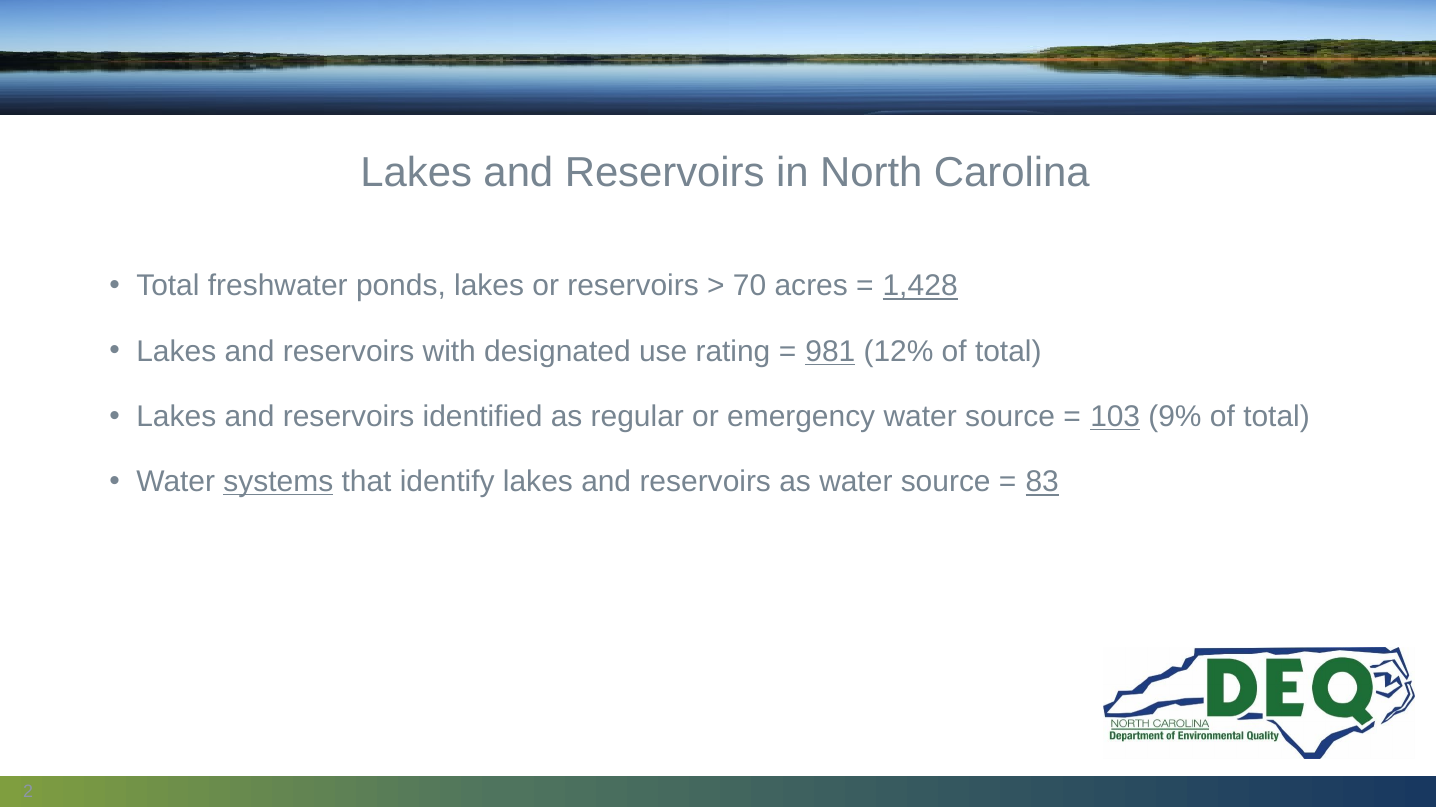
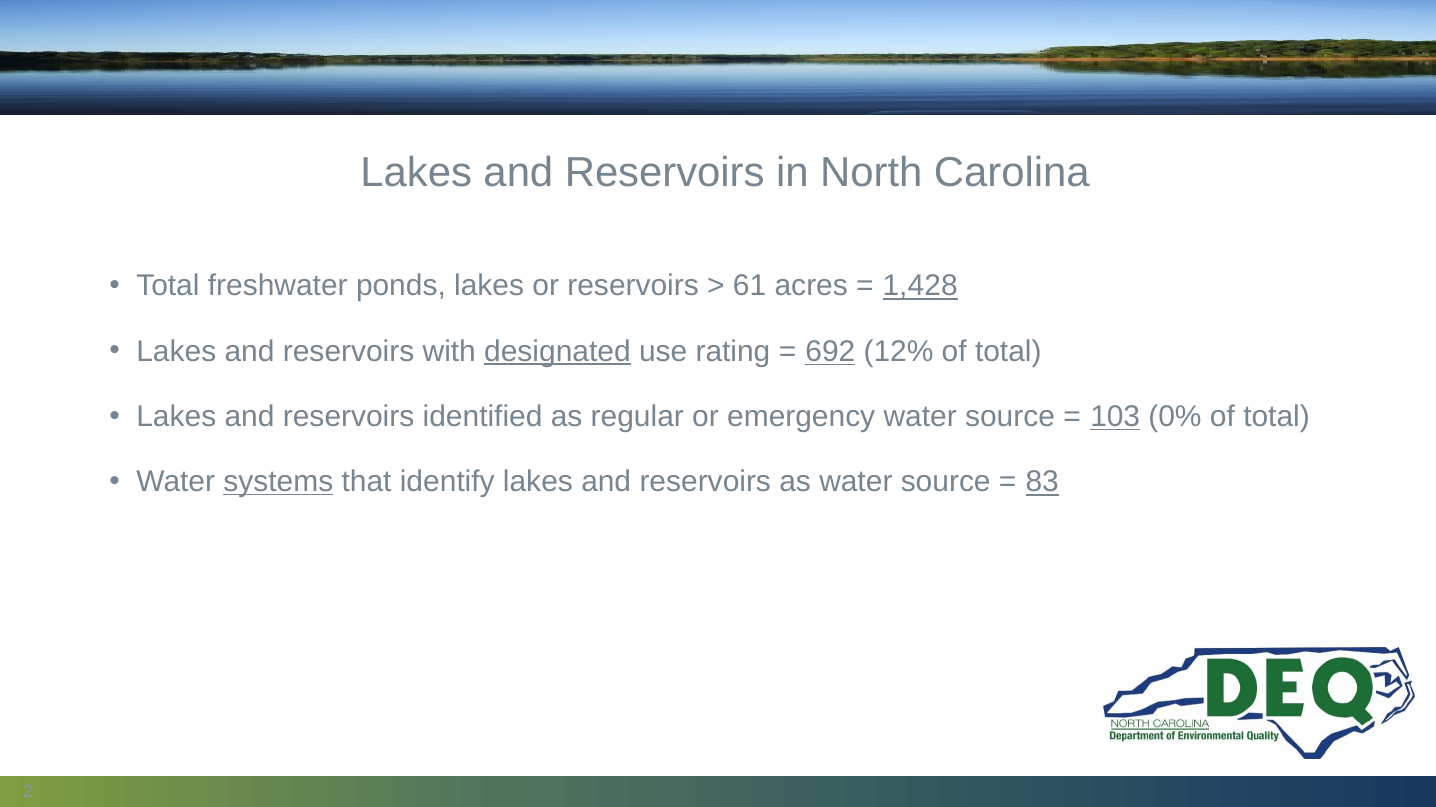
70: 70 -> 61
designated underline: none -> present
981: 981 -> 692
9%: 9% -> 0%
